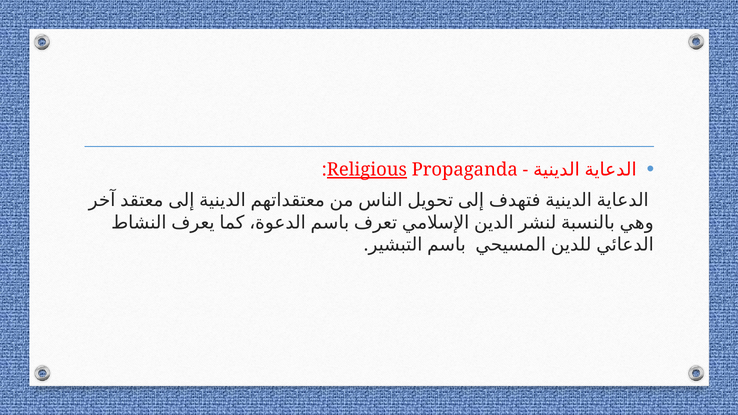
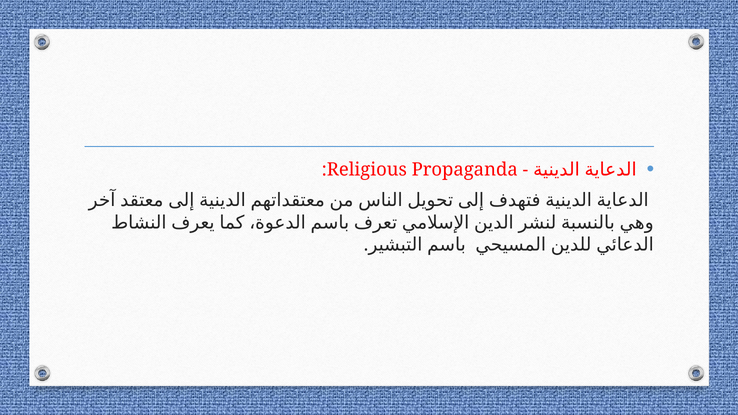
Religious underline: present -> none
